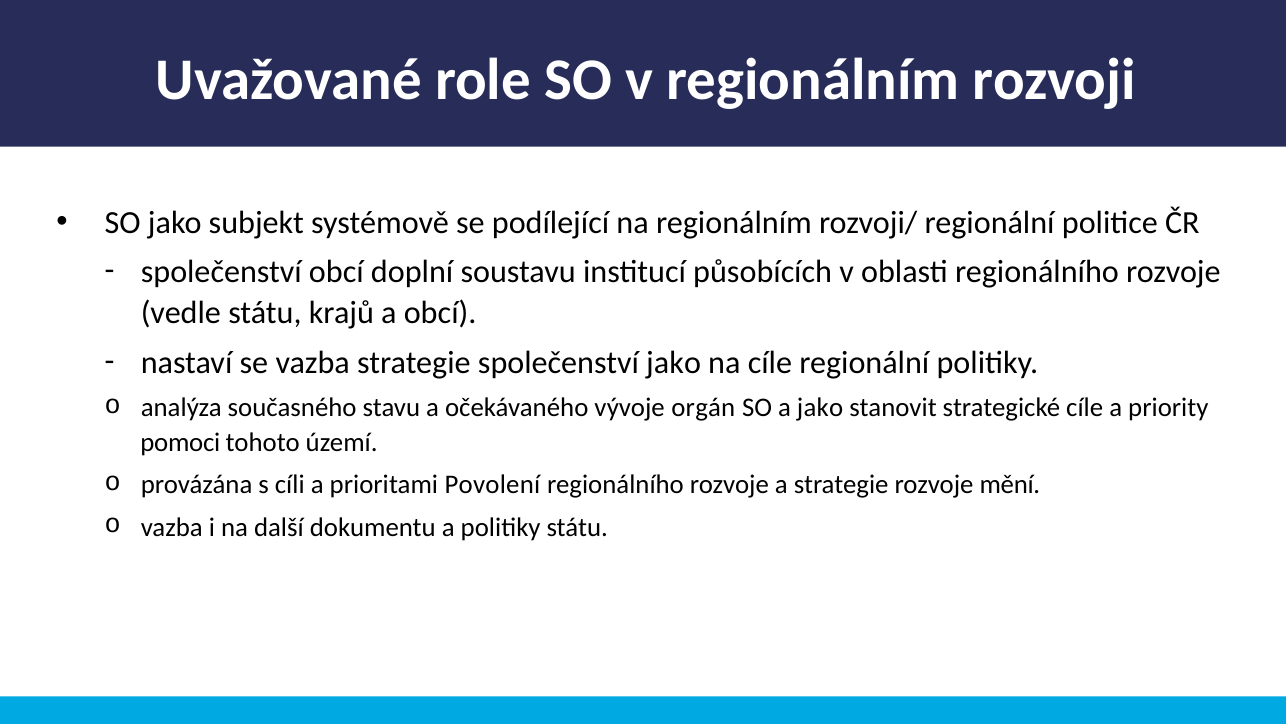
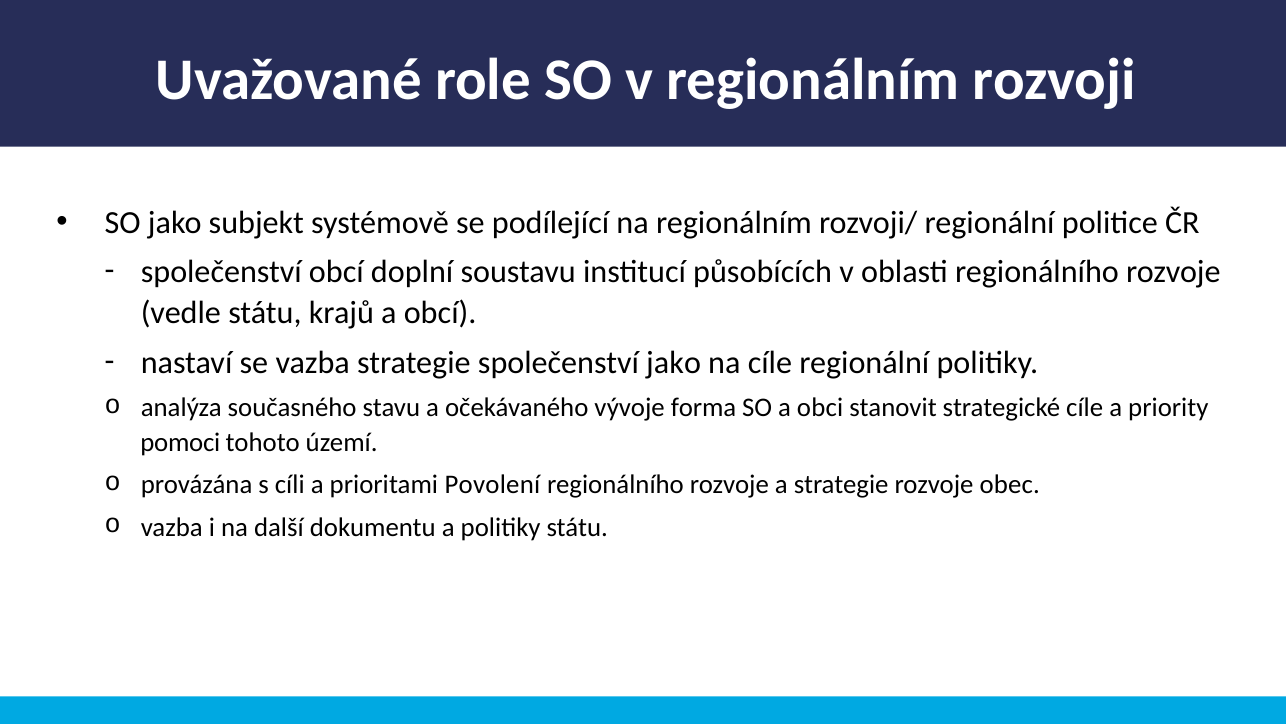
orgán: orgán -> forma
a jako: jako -> obci
mění: mění -> obec
